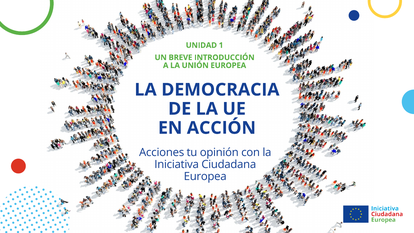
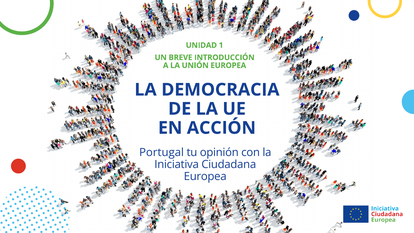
Acciones: Acciones -> Portugal
